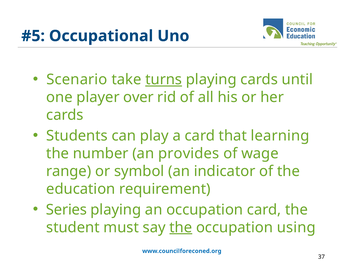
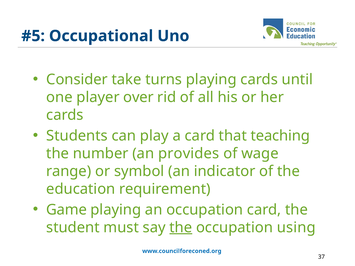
Scenario: Scenario -> Consider
turns underline: present -> none
learning: learning -> teaching
Series: Series -> Game
